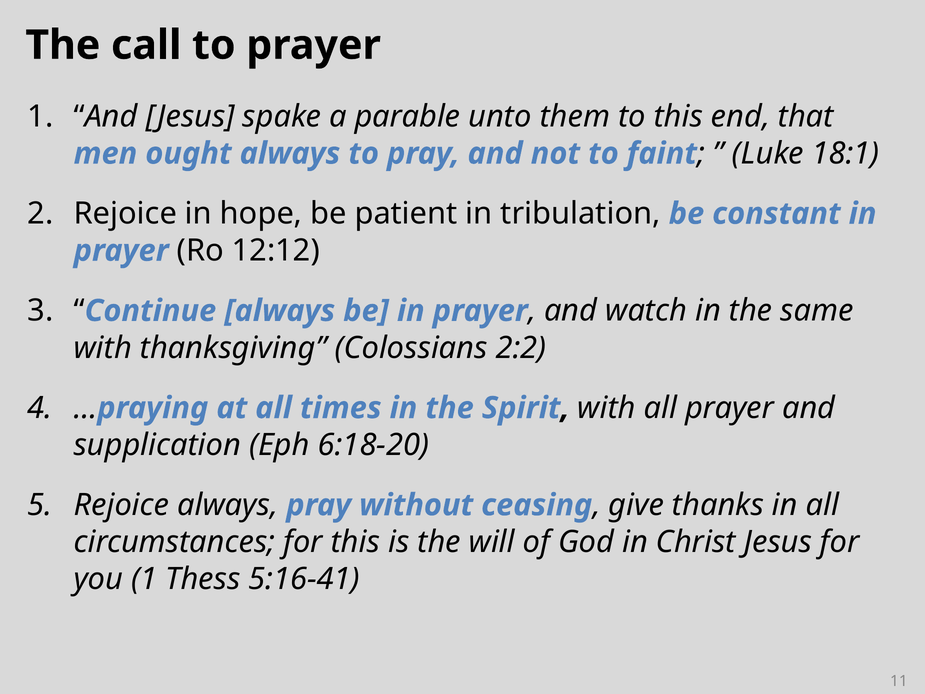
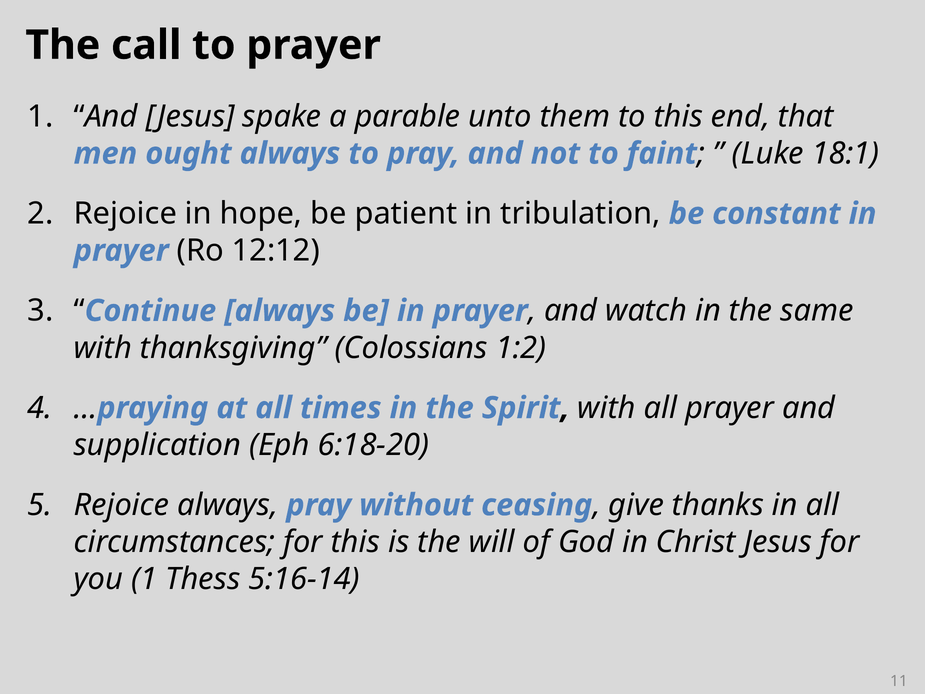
2:2: 2:2 -> 1:2
5:16-41: 5:16-41 -> 5:16-14
